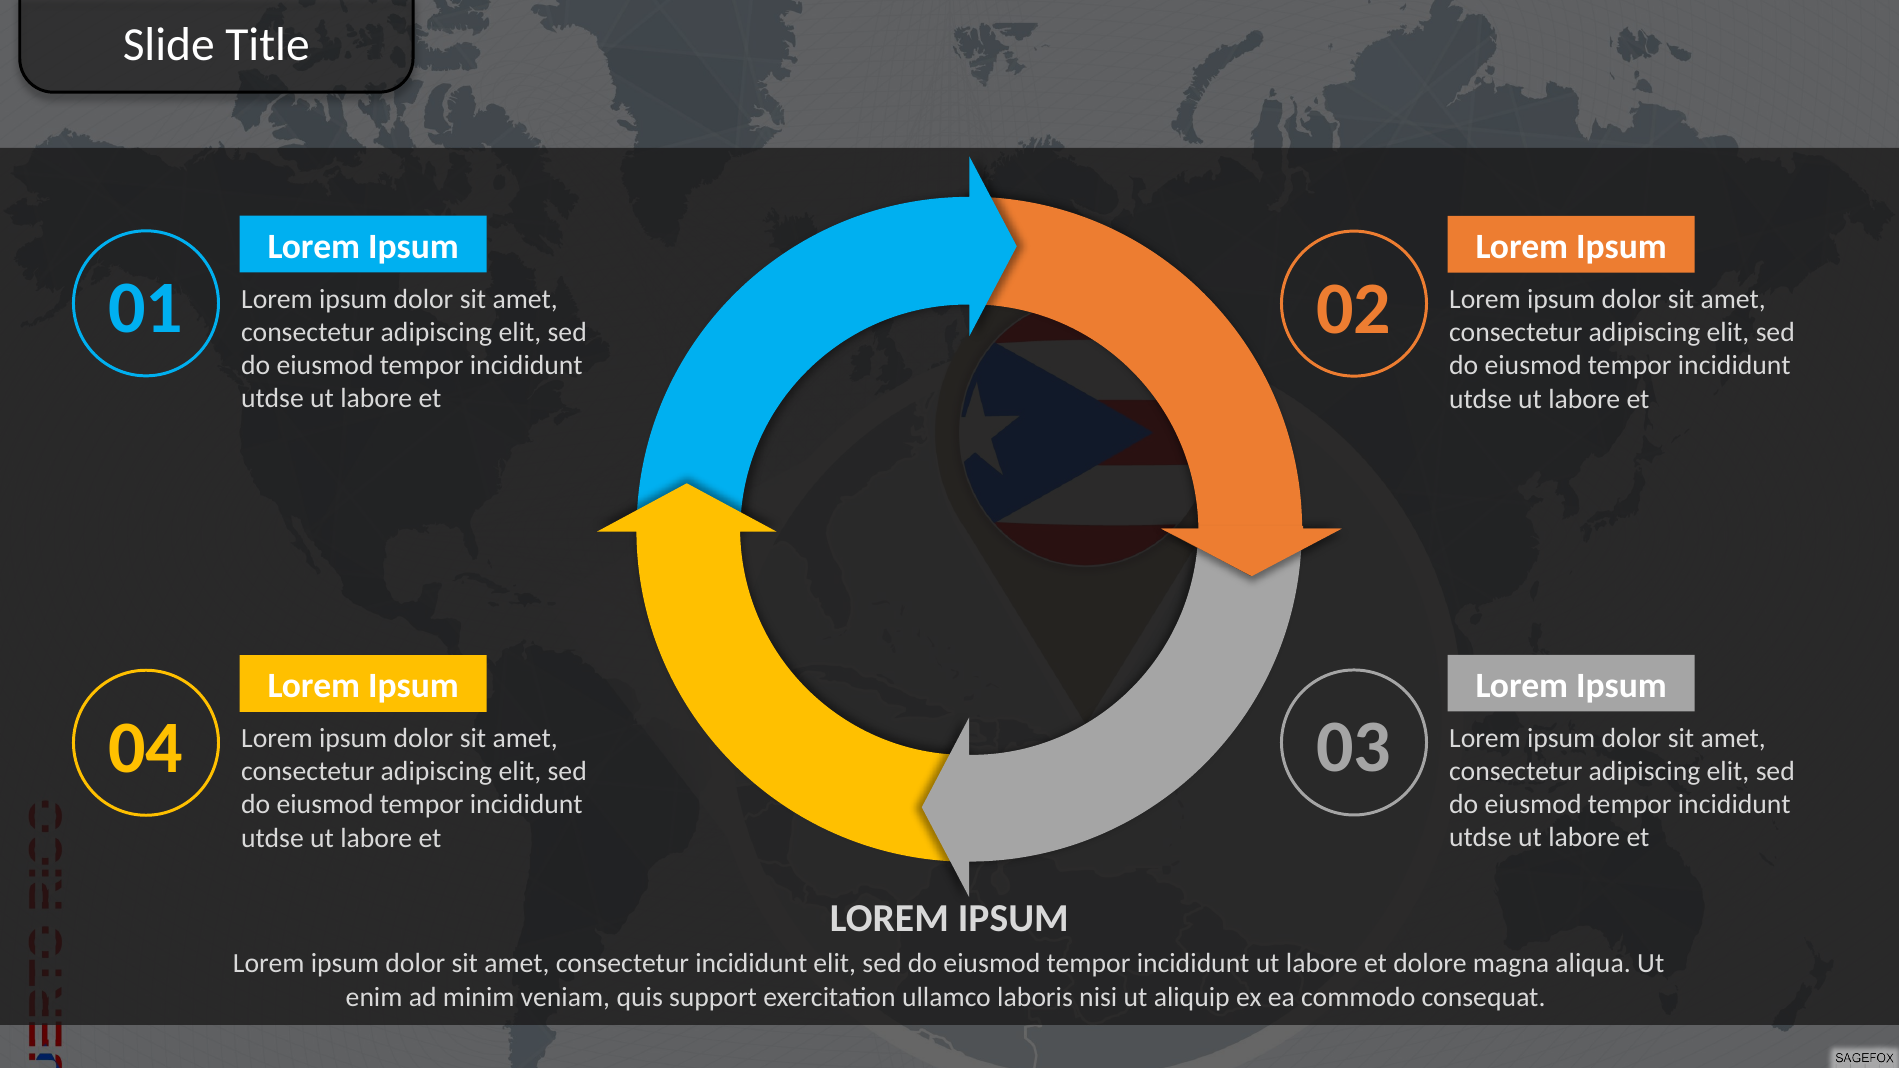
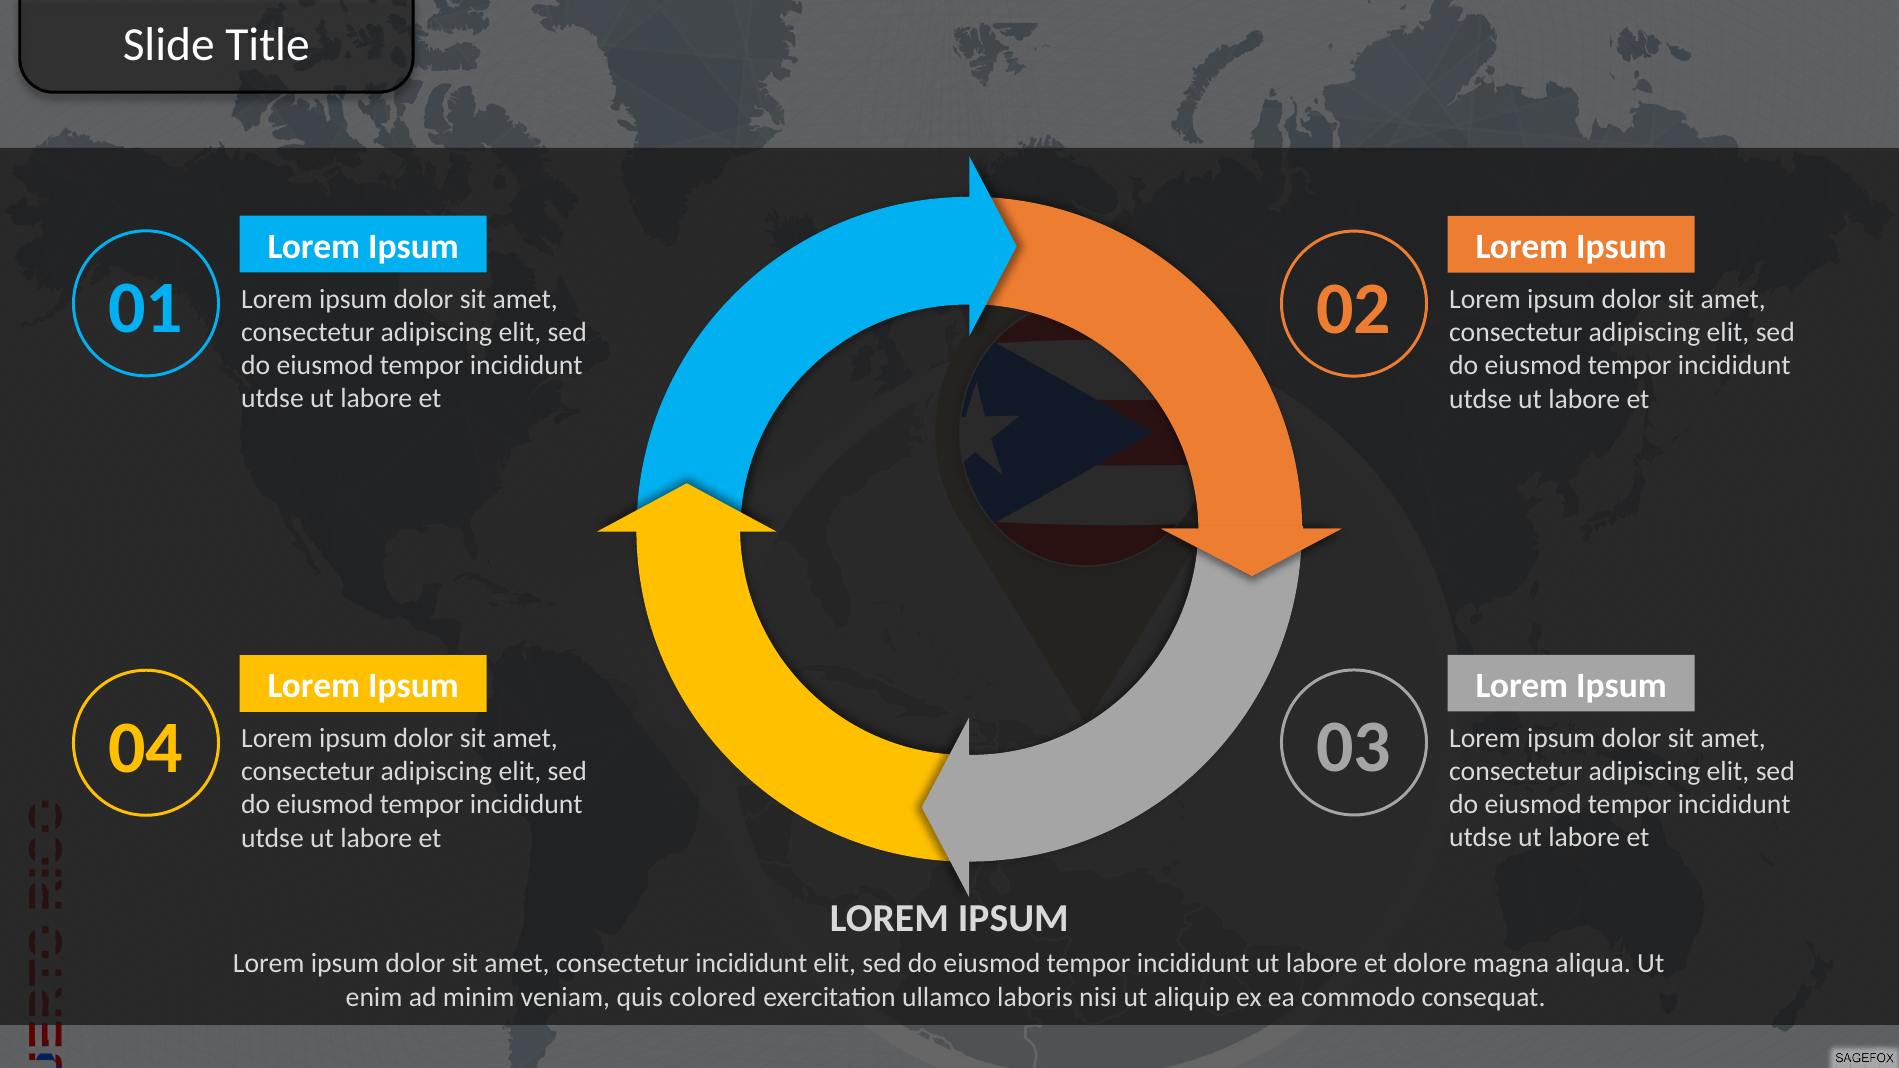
support: support -> colored
